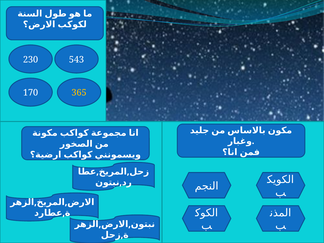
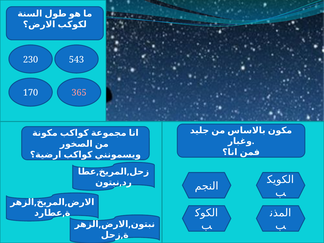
365 colour: yellow -> pink
